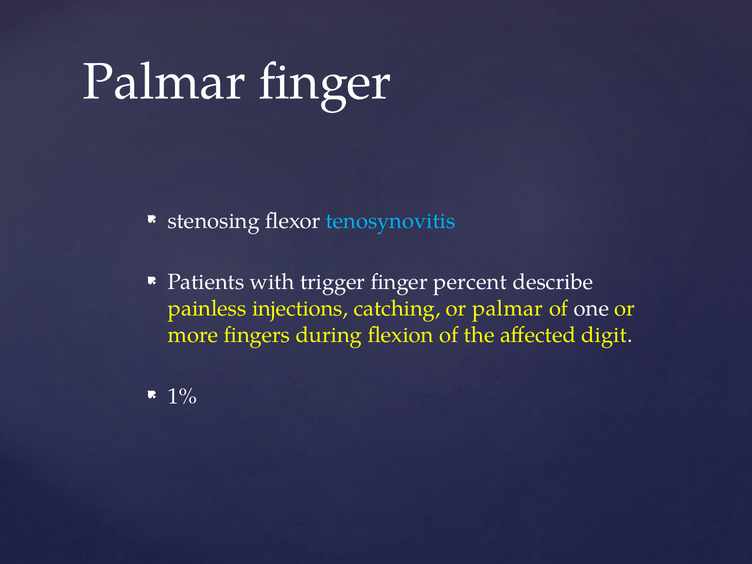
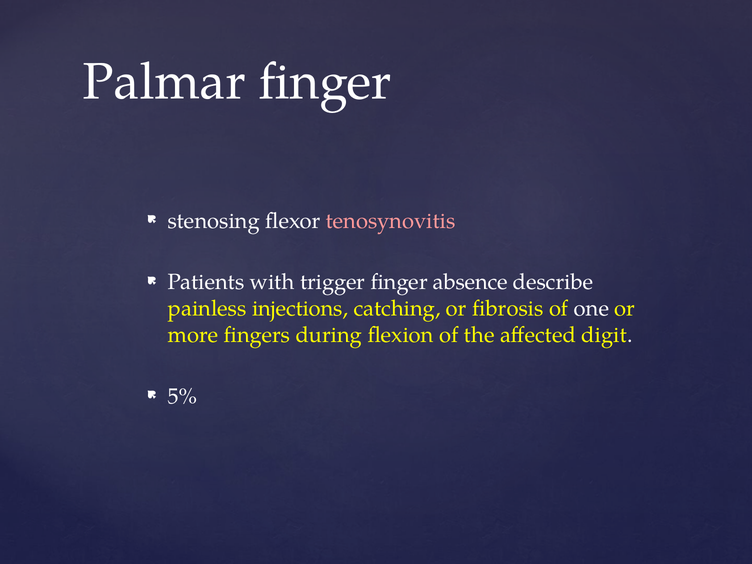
tenosynovitis colour: light blue -> pink
percent: percent -> absence
or palmar: palmar -> fibrosis
1%: 1% -> 5%
